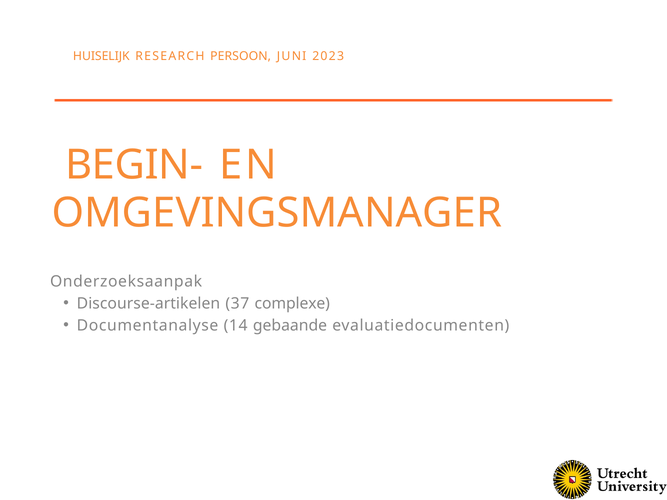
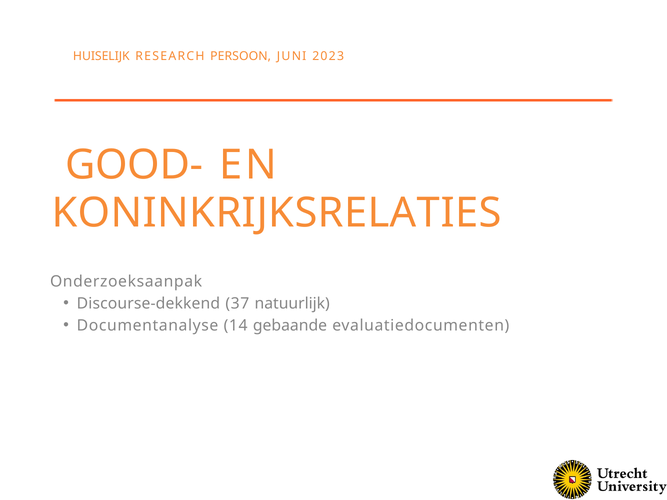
BEGIN-: BEGIN- -> GOOD-
OMGEVINGSMANAGER: OMGEVINGSMANAGER -> KONINKRIJKSRELATIES
Discourse-artikelen: Discourse-artikelen -> Discourse-dekkend
complexe: complexe -> natuurlijk
